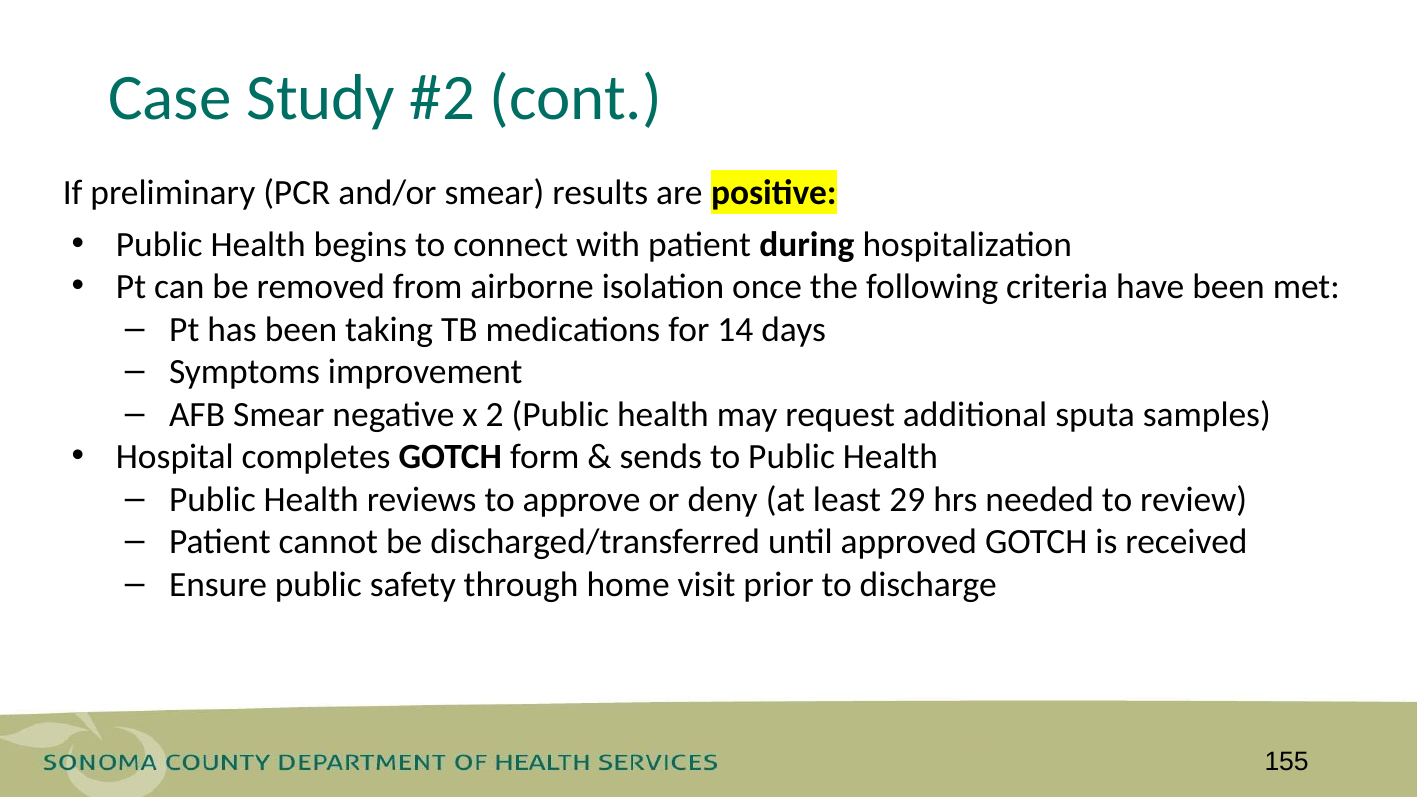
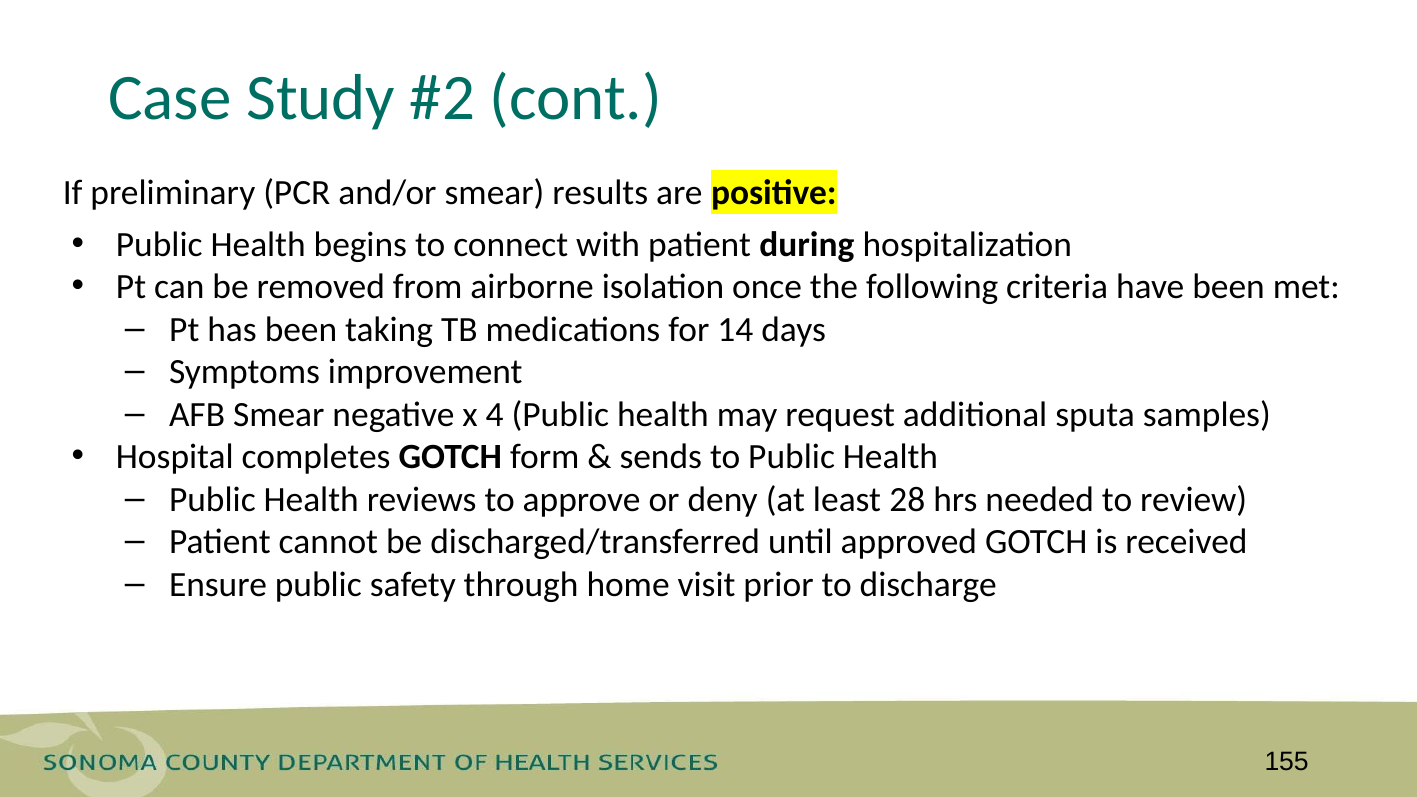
2: 2 -> 4
29: 29 -> 28
